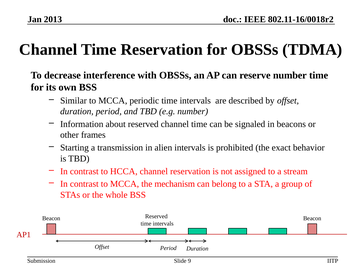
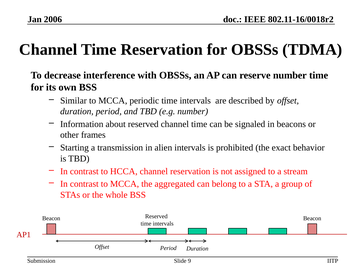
2013: 2013 -> 2006
mechanism: mechanism -> aggregated
